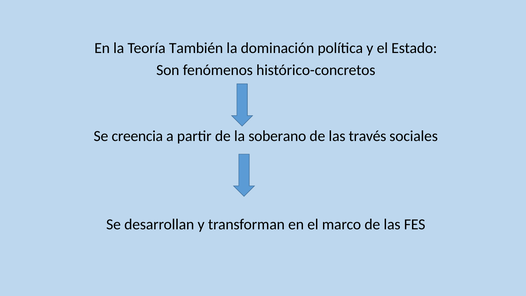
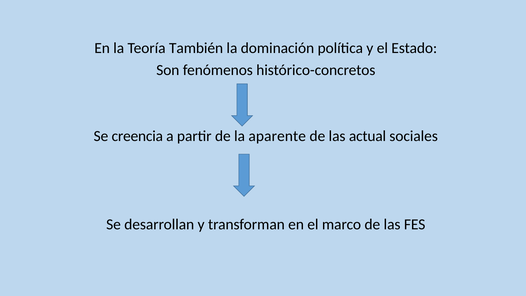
soberano: soberano -> aparente
través: través -> actual
